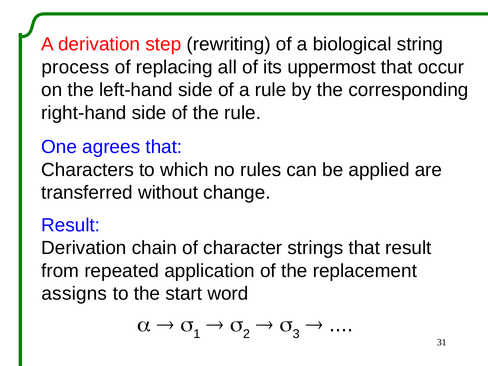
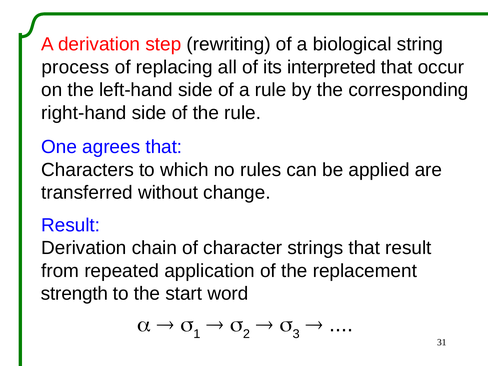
uppermost: uppermost -> interpreted
assigns: assigns -> strength
